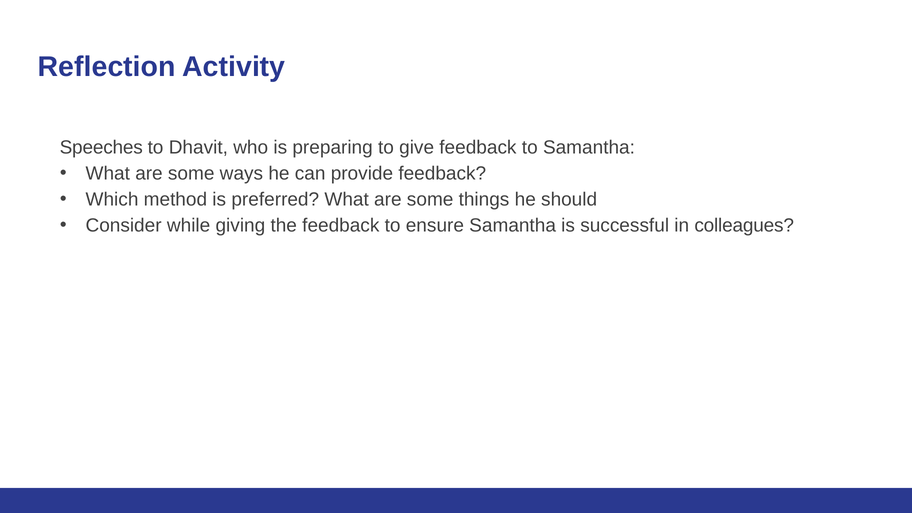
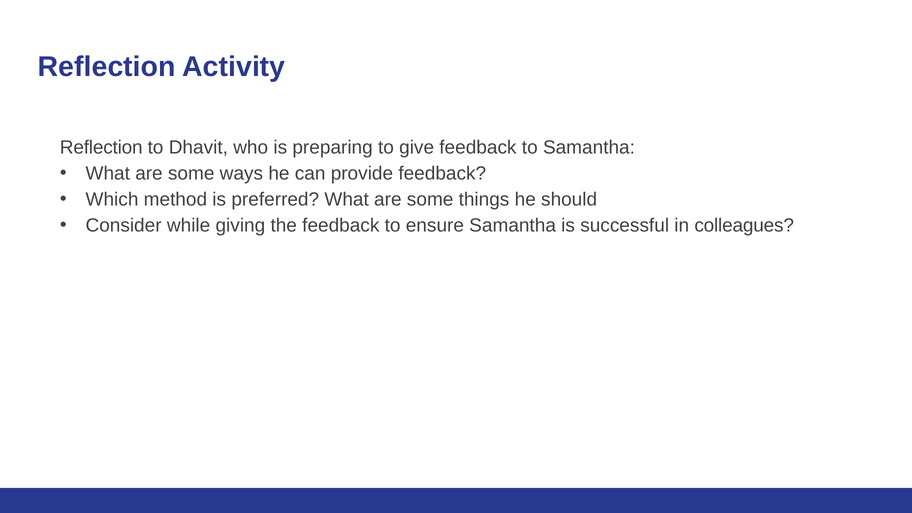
Speeches at (101, 148): Speeches -> Reflection
